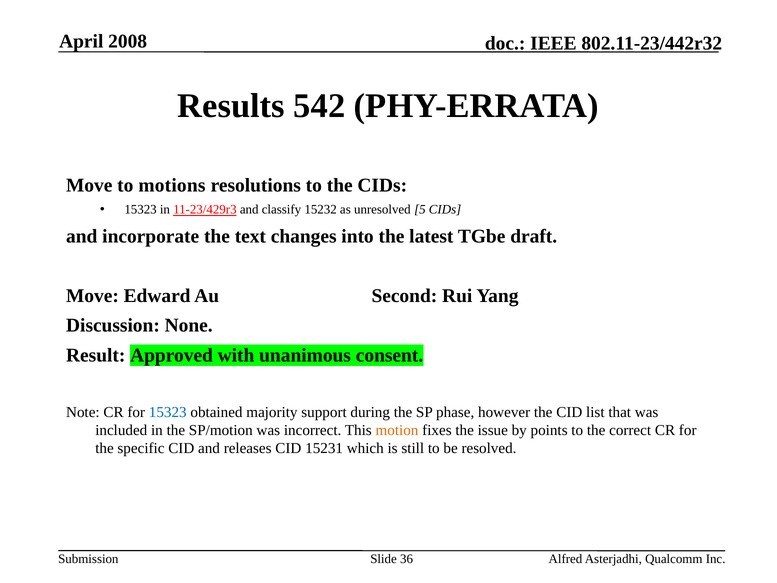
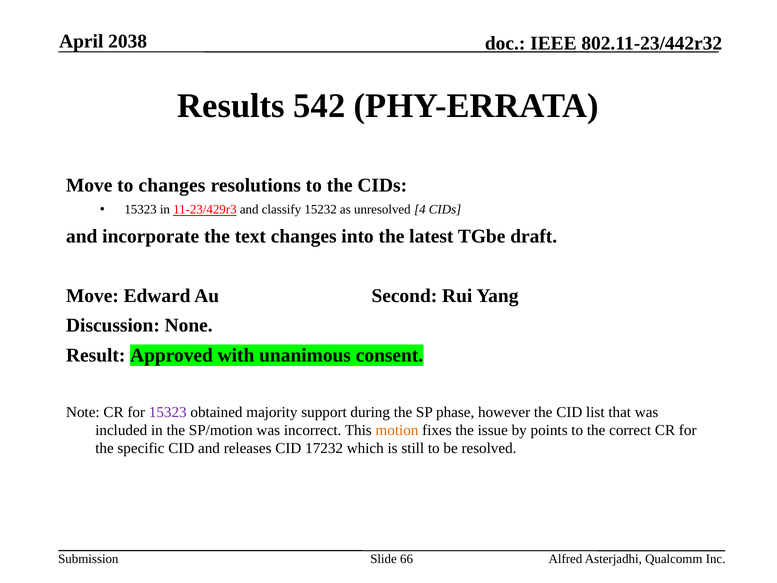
2008: 2008 -> 2038
to motions: motions -> changes
5: 5 -> 4
15323 at (168, 412) colour: blue -> purple
15231: 15231 -> 17232
36: 36 -> 66
